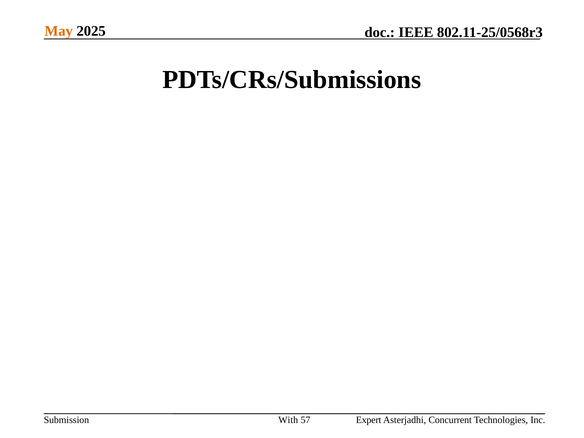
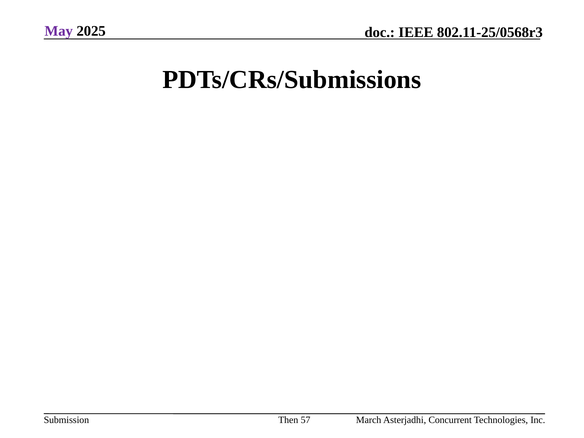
May colour: orange -> purple
With: With -> Then
Expert: Expert -> March
